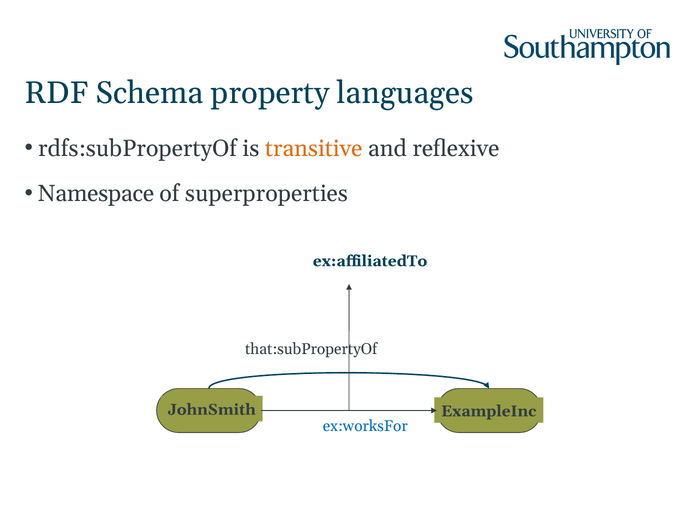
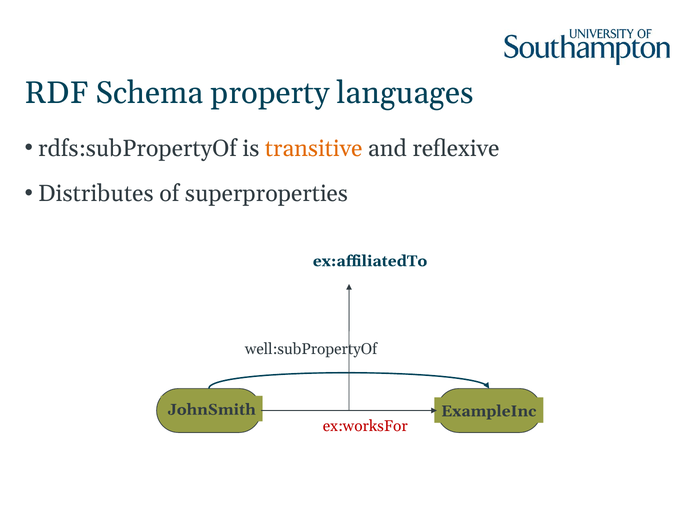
Namespace: Namespace -> Distributes
that:subPropertyOf: that:subPropertyOf -> well:subPropertyOf
ex:worksFor colour: blue -> red
